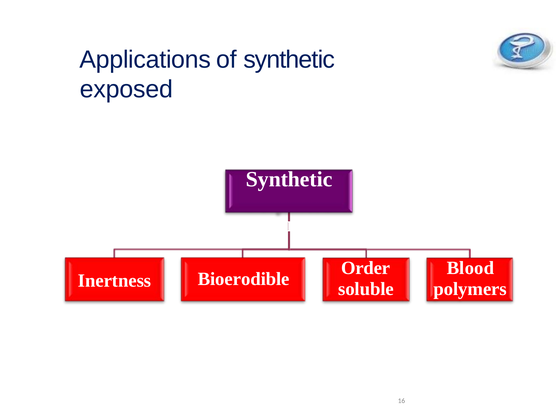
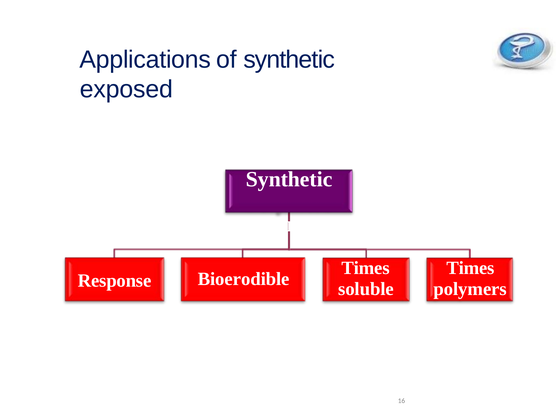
Order at (366, 268): Order -> Times
Blood at (470, 268): Blood -> Times
Inertness: Inertness -> Response
